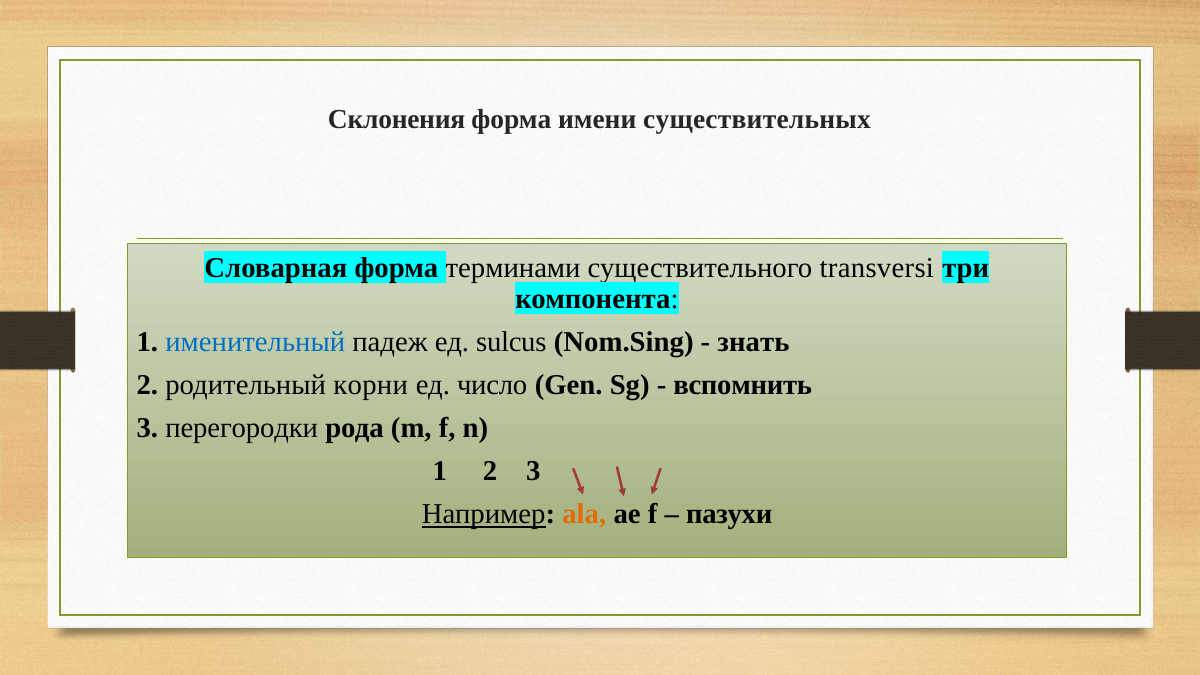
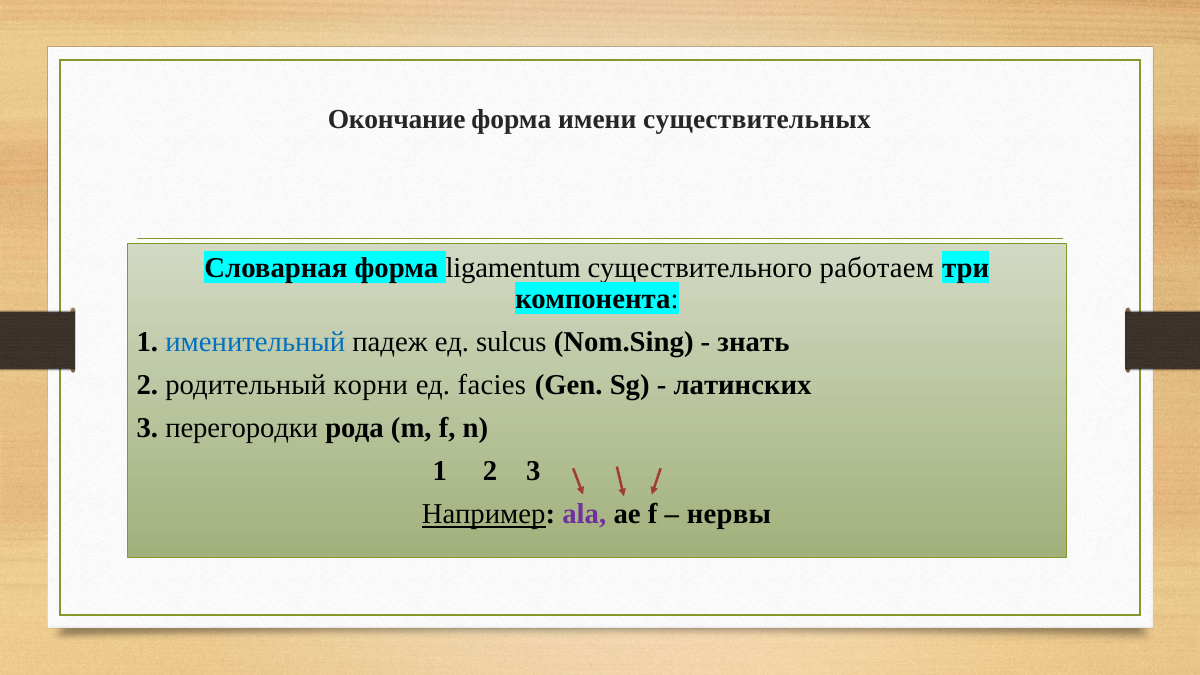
Склонения: Склонения -> Окончание
терминами: терминами -> ligamentum
transversi: transversi -> работаем
число: число -> facies
вспомнить: вспомнить -> латинских
ala colour: orange -> purple
пазухи: пазухи -> нервы
